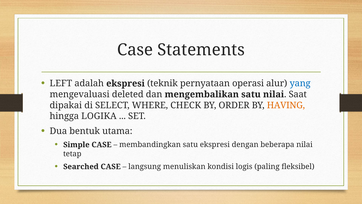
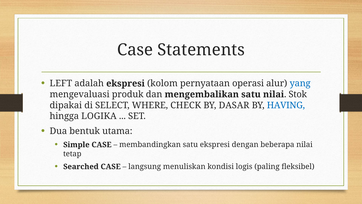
teknik: teknik -> kolom
deleted: deleted -> produk
Saat: Saat -> Stok
ORDER: ORDER -> DASAR
HAVING colour: orange -> blue
